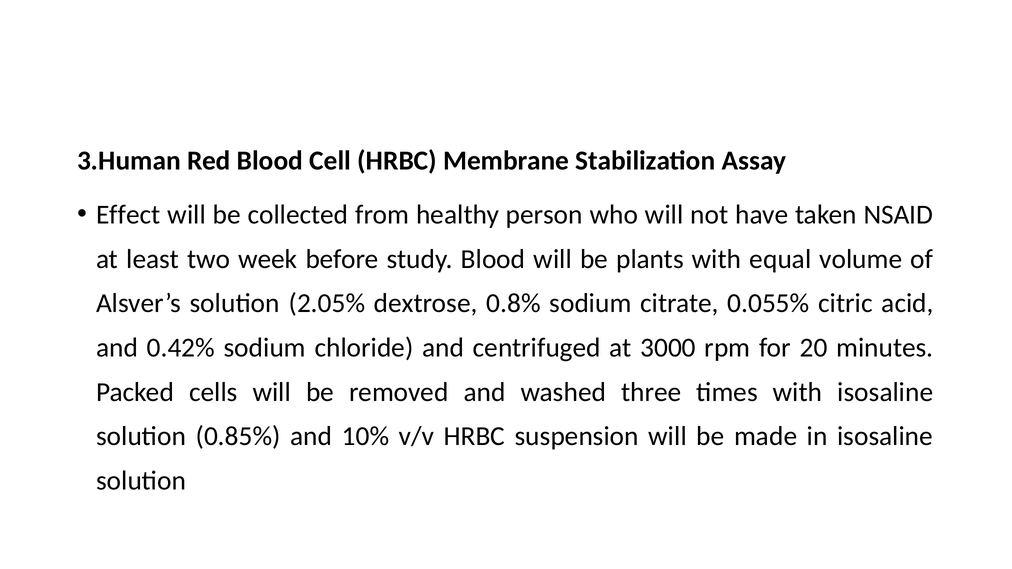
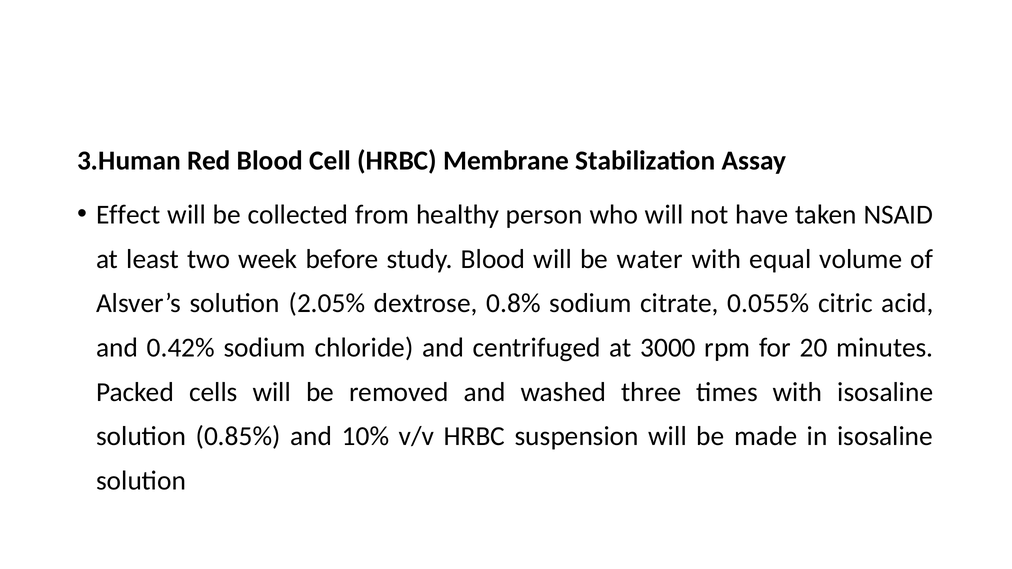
plants: plants -> water
